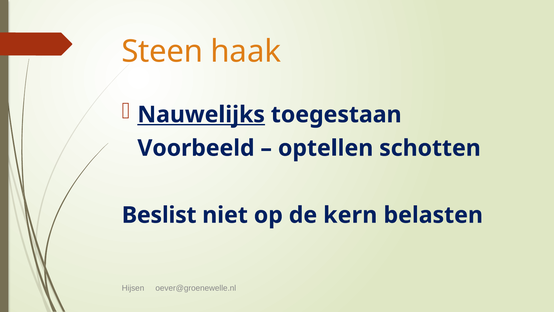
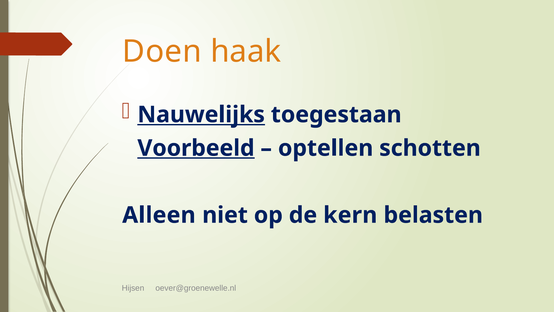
Steen: Steen -> Doen
Voorbeeld underline: none -> present
Beslist: Beslist -> Alleen
